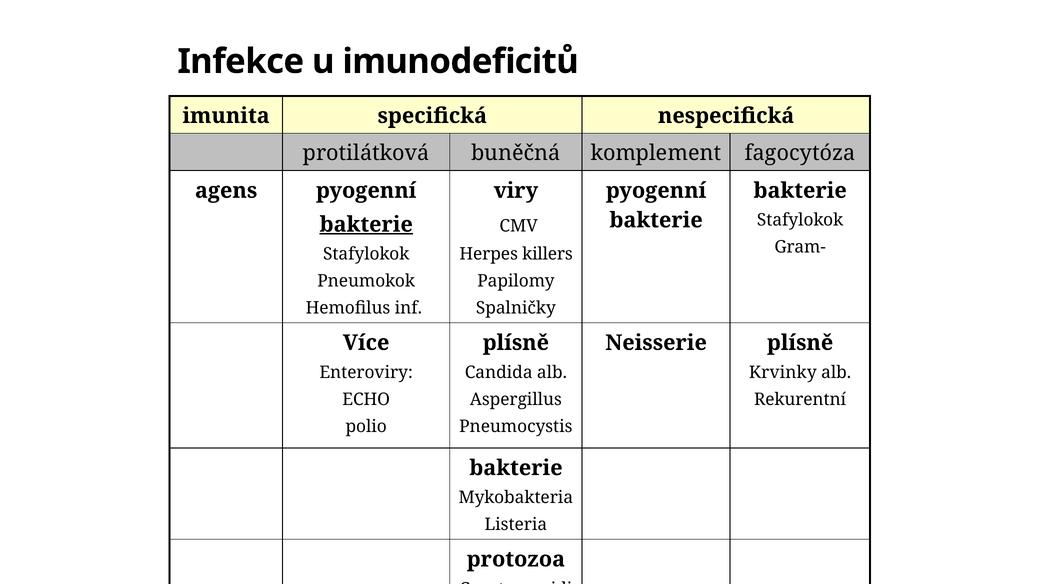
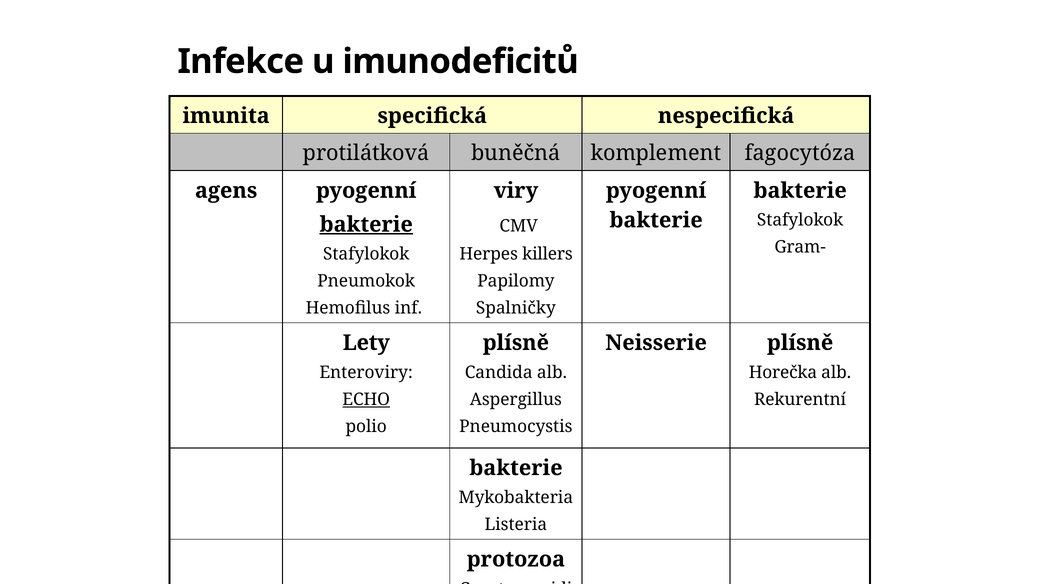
Více: Více -> Lety
Krvinky: Krvinky -> Horečka
ECHO underline: none -> present
